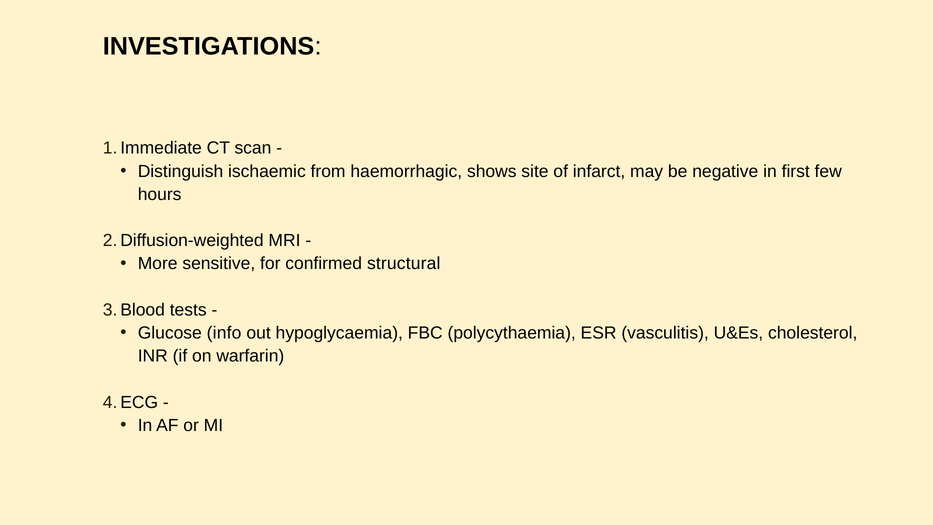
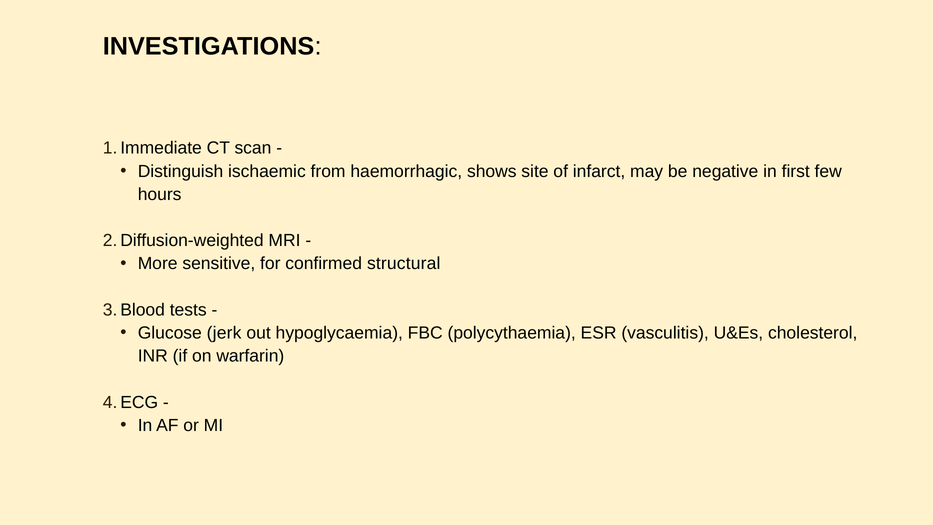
info: info -> jerk
